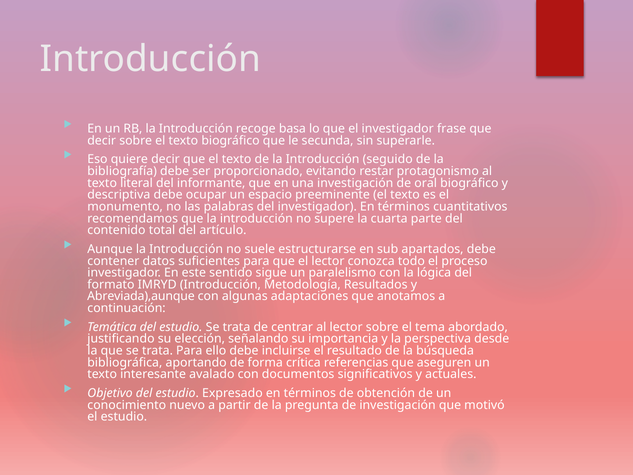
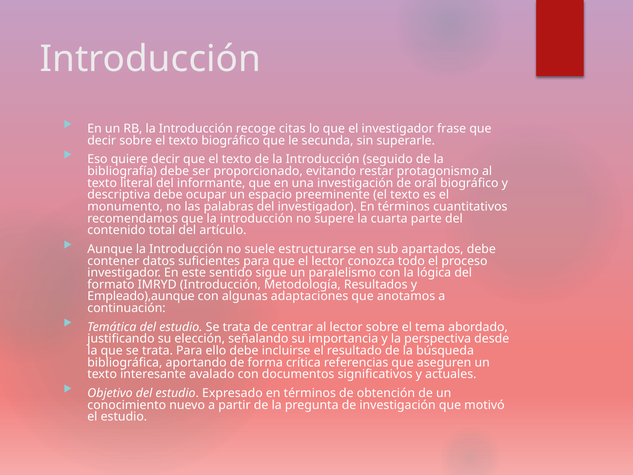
basa: basa -> citas
Abreviada),aunque: Abreviada),aunque -> Empleado),aunque
